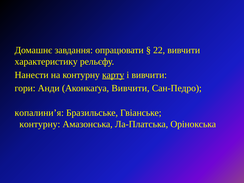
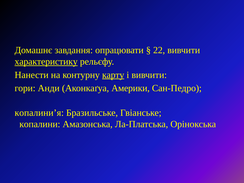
характеристику underline: none -> present
Аконкаґуа Вивчити: Вивчити -> Америки
контурну at (40, 124): контурну -> копалини
